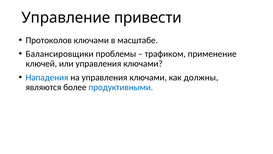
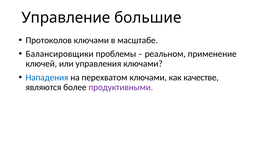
привести: привести -> большие
трафиком: трафиком -> реальном
на управления: управления -> перехватом
должны: должны -> качестве
продуктивными colour: blue -> purple
